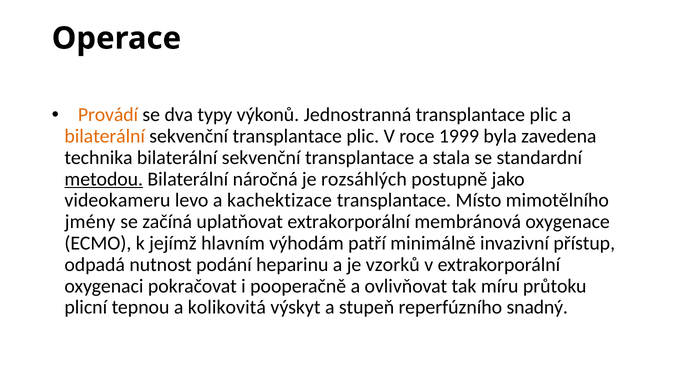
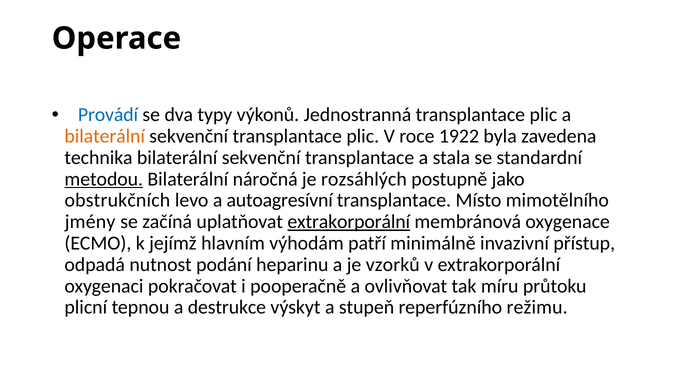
Provádí colour: orange -> blue
1999: 1999 -> 1922
videokameru: videokameru -> obstrukčních
kachektizace: kachektizace -> autoagresívní
extrakorporální at (349, 222) underline: none -> present
kolikovitá: kolikovitá -> destrukce
snadný: snadný -> režimu
